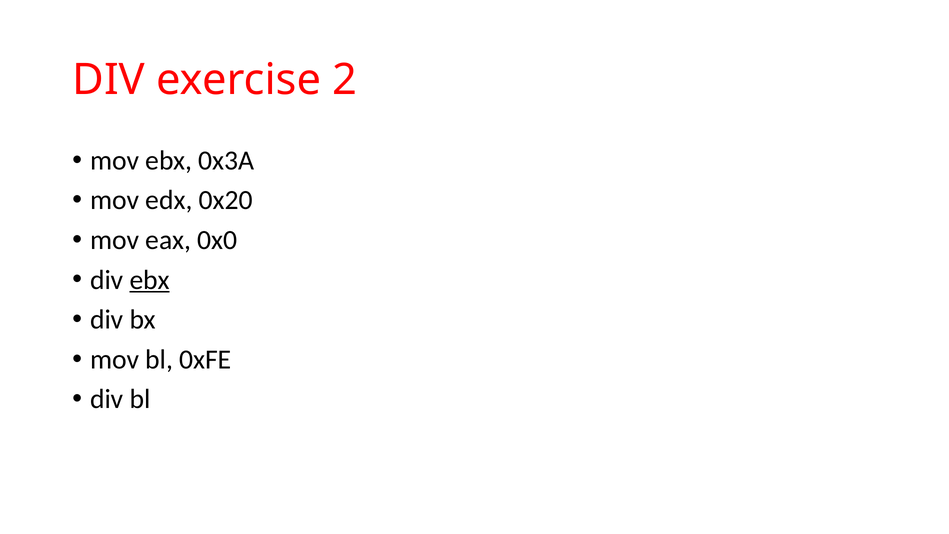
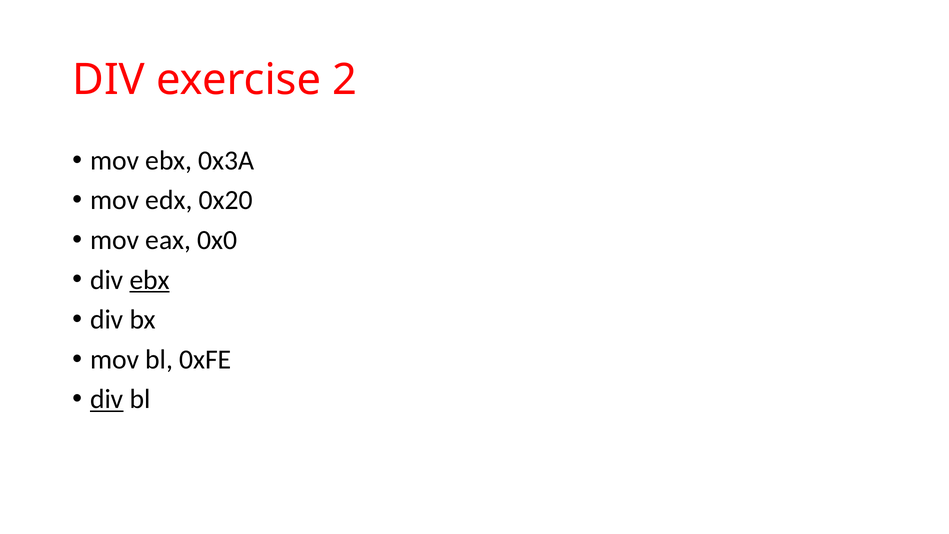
div at (107, 399) underline: none -> present
